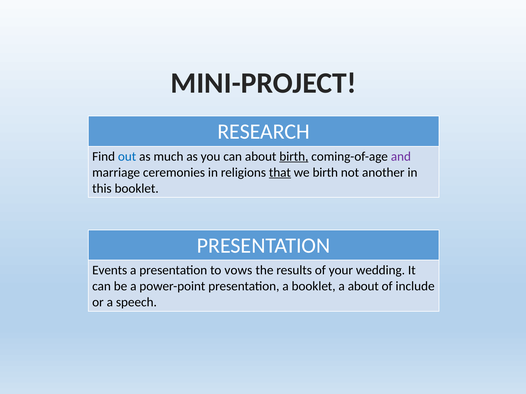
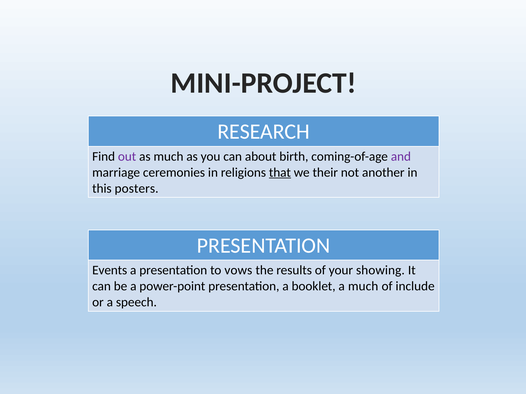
out colour: blue -> purple
birth at (294, 157) underline: present -> none
we birth: birth -> their
this booklet: booklet -> posters
wedding: wedding -> showing
a about: about -> much
